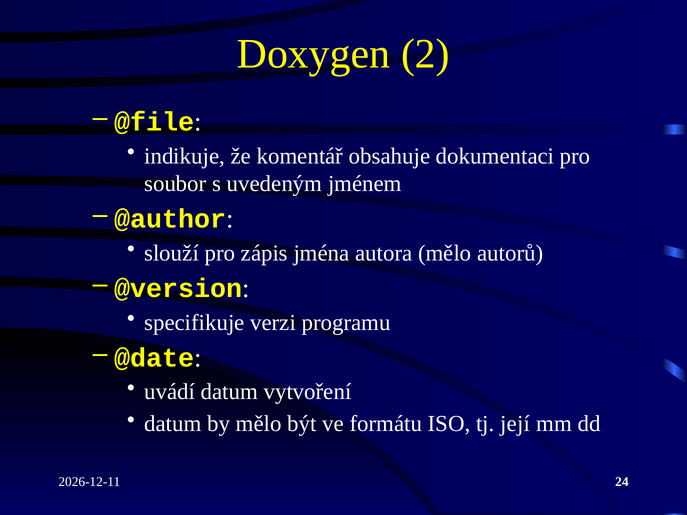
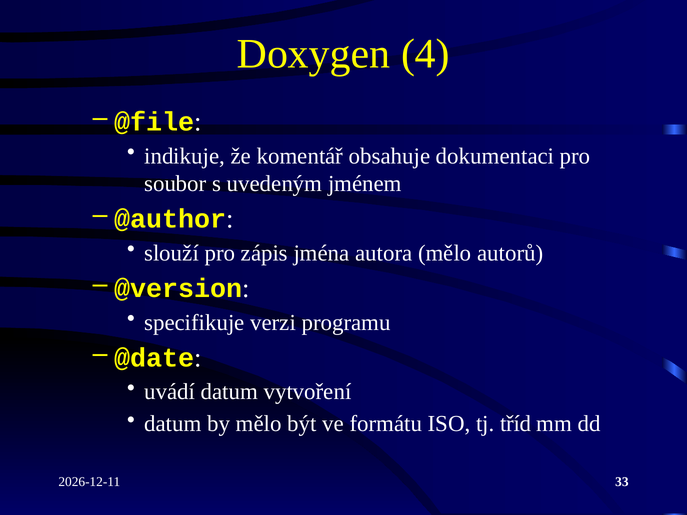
2: 2 -> 4
její: její -> tříd
24: 24 -> 33
